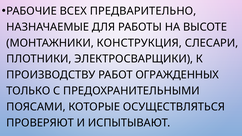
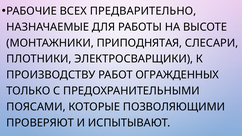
КОНСТРУКЦИЯ: КОНСТРУКЦИЯ -> ПРИПОДНЯТАЯ
ОСУЩЕСТВЛЯТЬСЯ: ОСУЩЕСТВЛЯТЬСЯ -> ПОЗВОЛЯЮЩИМИ
